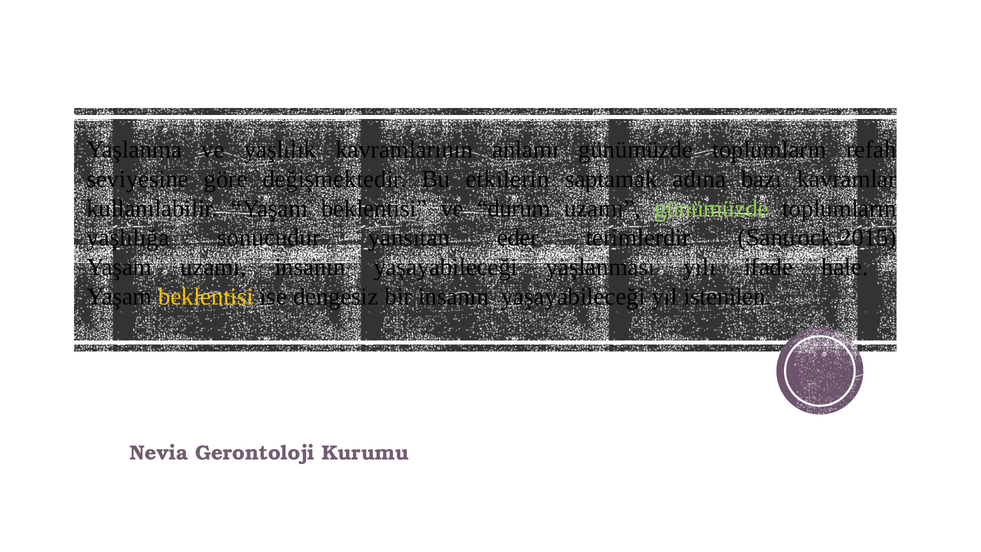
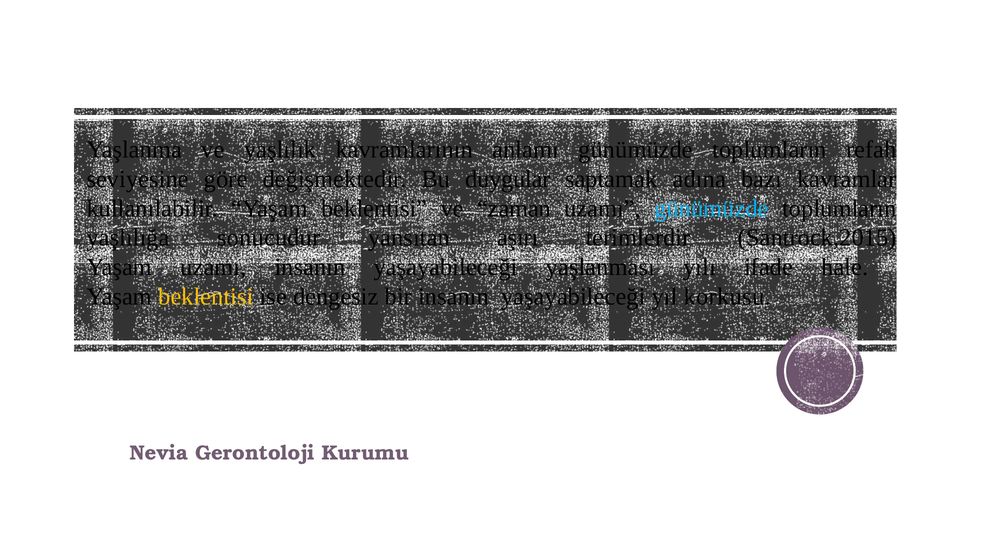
etkilerin: etkilerin -> duygular
durum: durum -> zaman
günümüzde at (712, 208) colour: light green -> light blue
eder: eder -> aşırı
istenilen: istenilen -> korkusu
